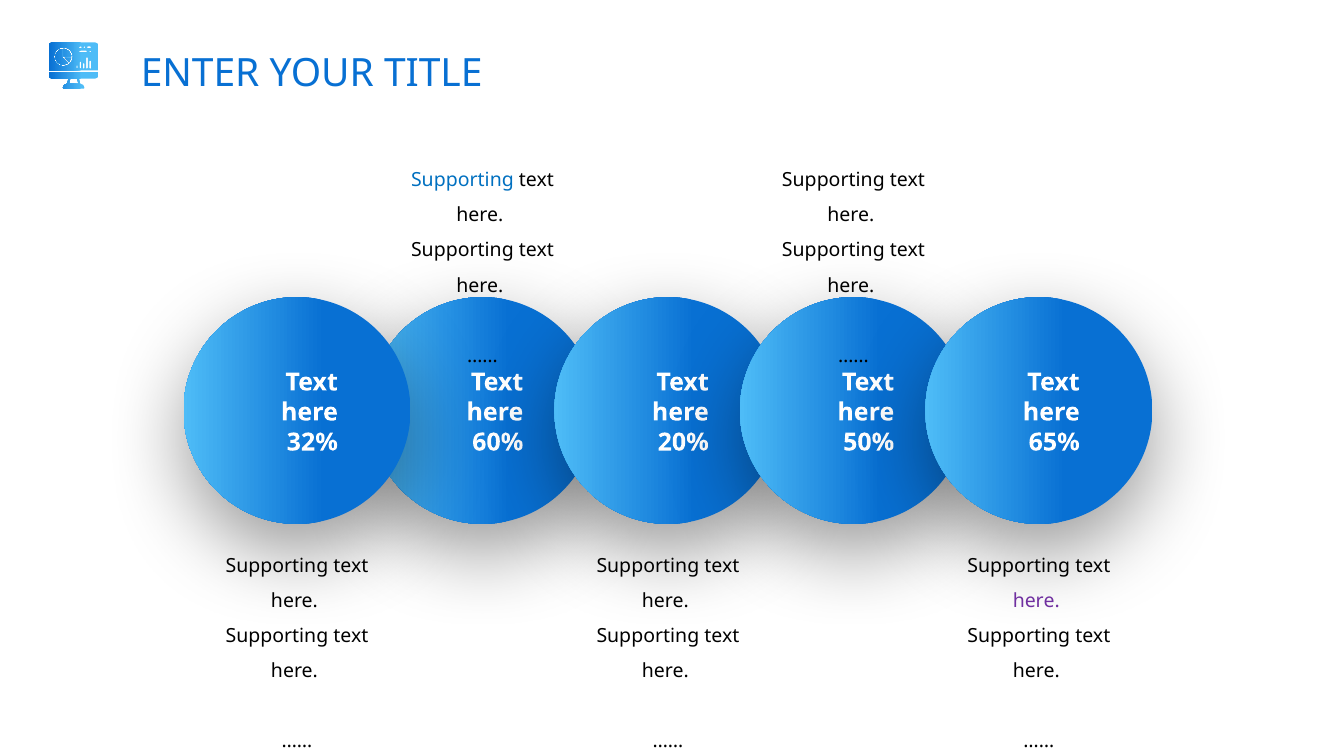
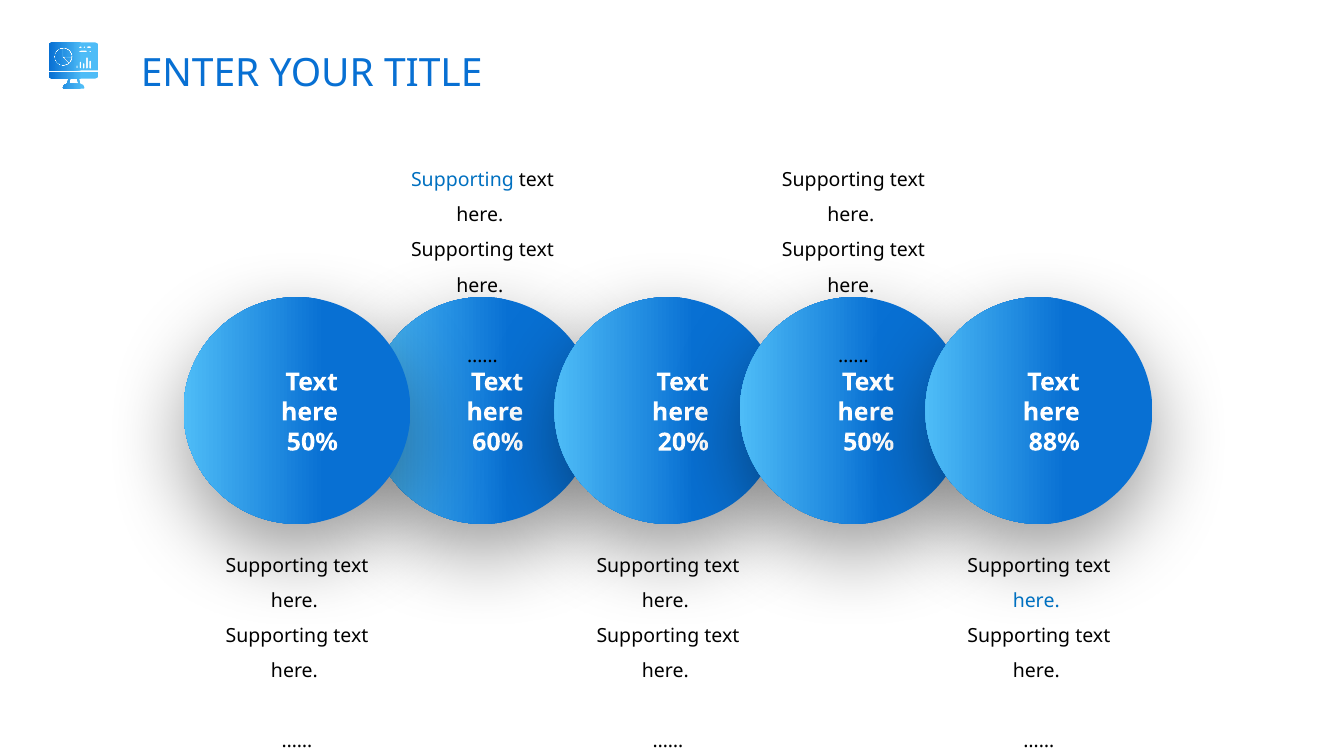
32% at (312, 443): 32% -> 50%
65%: 65% -> 88%
here at (1036, 602) colour: purple -> blue
